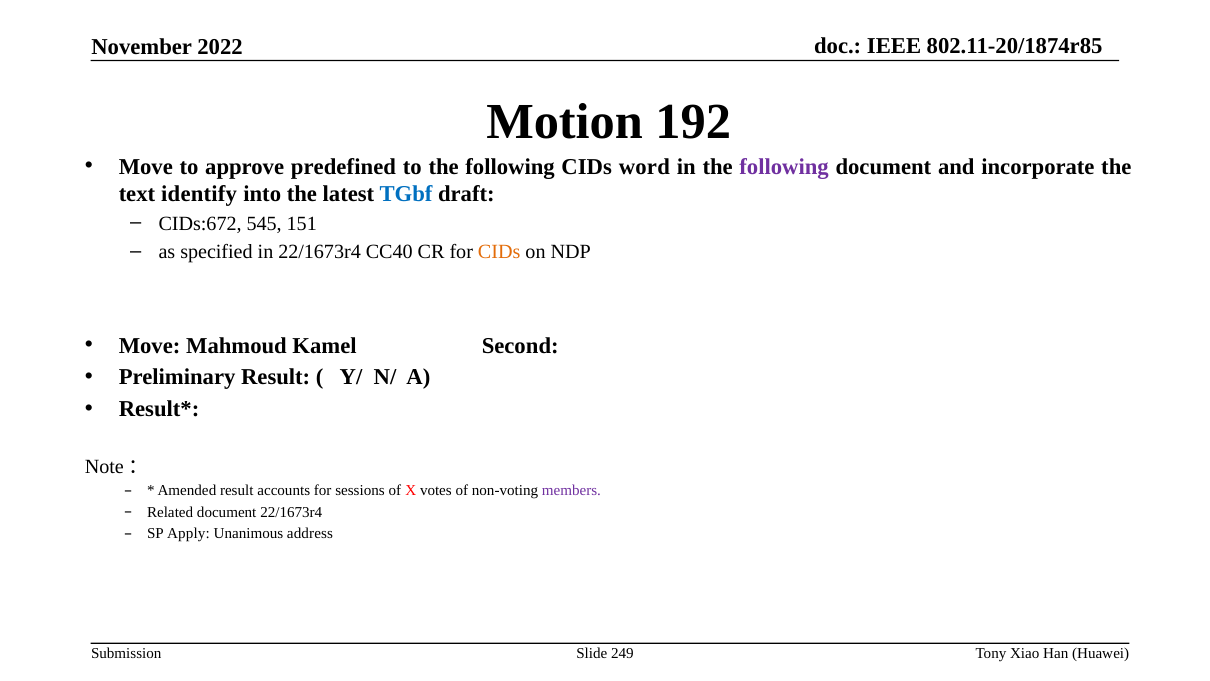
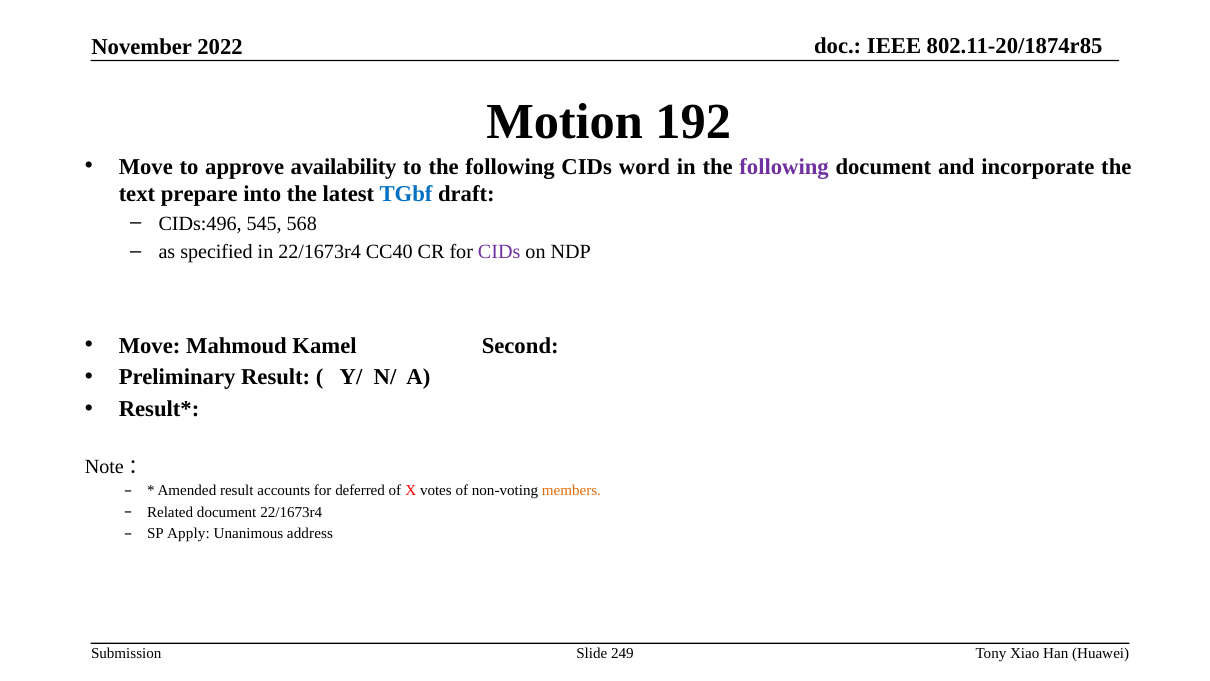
predefined: predefined -> availability
identify: identify -> prepare
CIDs:672: CIDs:672 -> CIDs:496
151: 151 -> 568
CIDs at (499, 252) colour: orange -> purple
sessions: sessions -> deferred
members colour: purple -> orange
